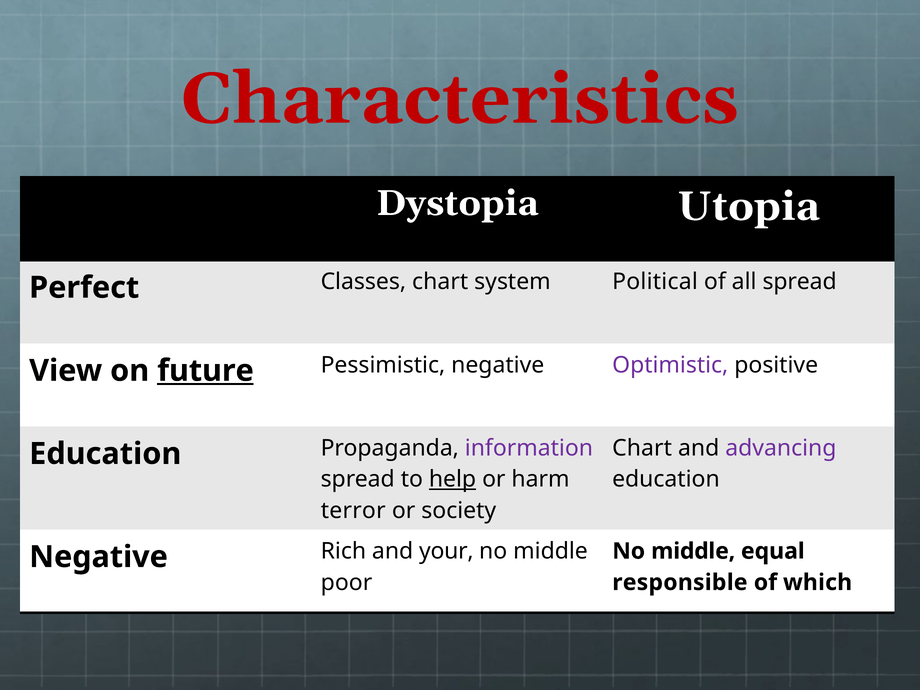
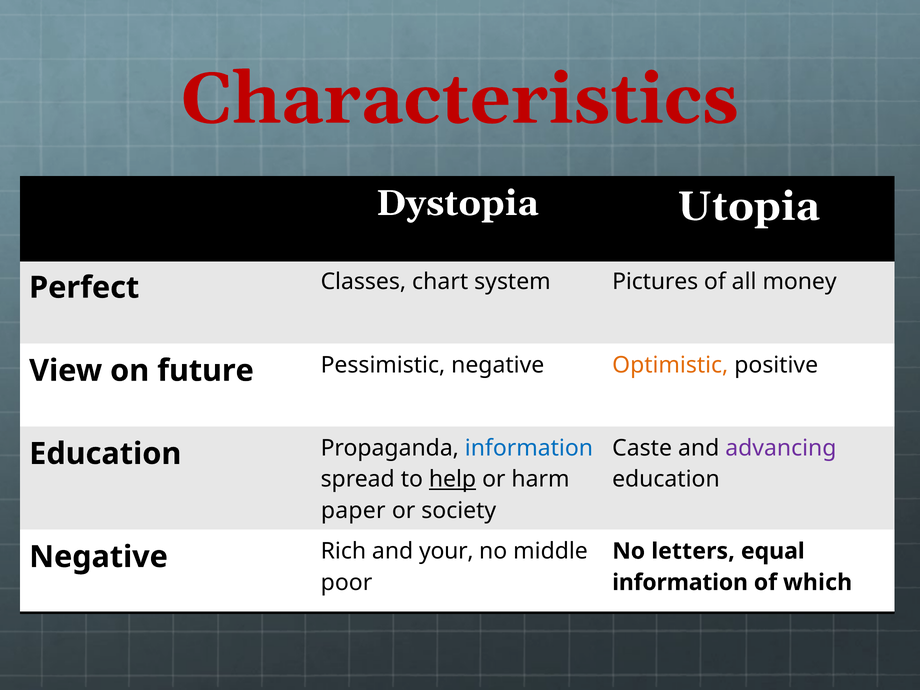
Political: Political -> Pictures
all spread: spread -> money
future underline: present -> none
Optimistic colour: purple -> orange
Chart at (642, 448): Chart -> Caste
information at (529, 448) colour: purple -> blue
terror: terror -> paper
middle at (693, 551): middle -> letters
responsible at (680, 582): responsible -> information
